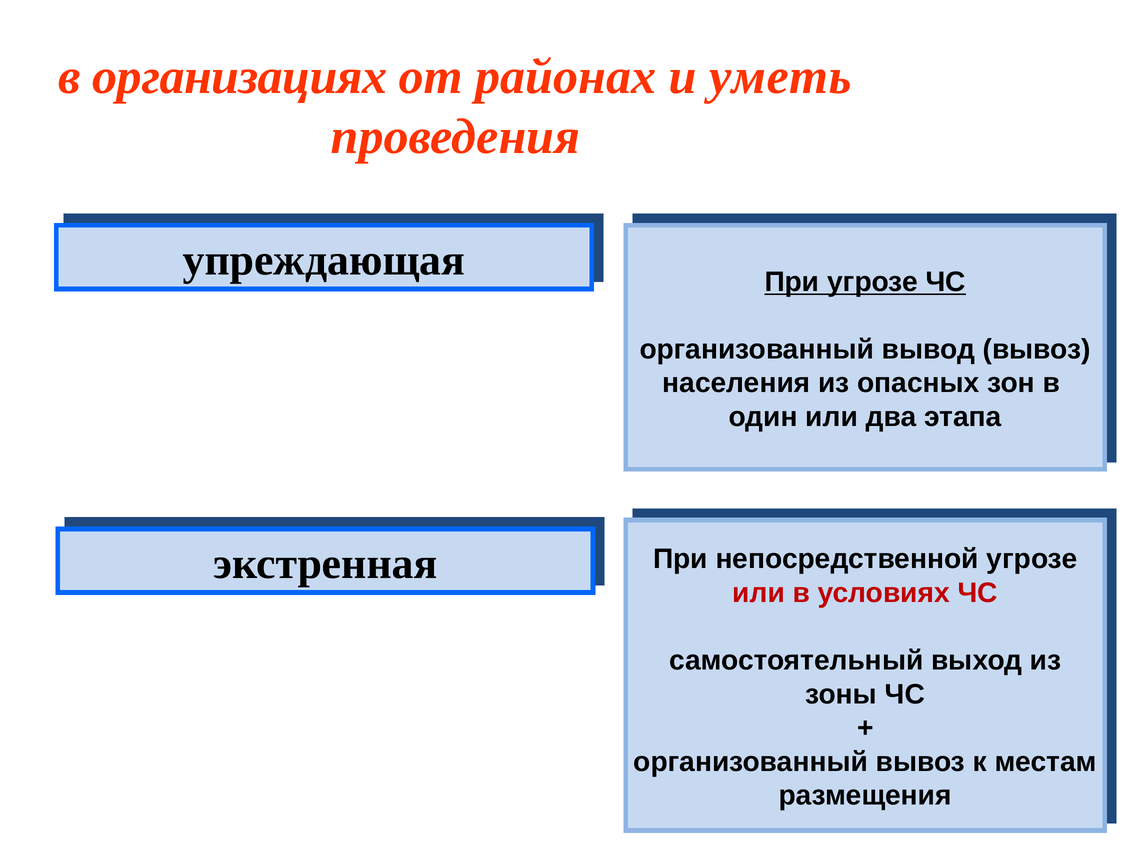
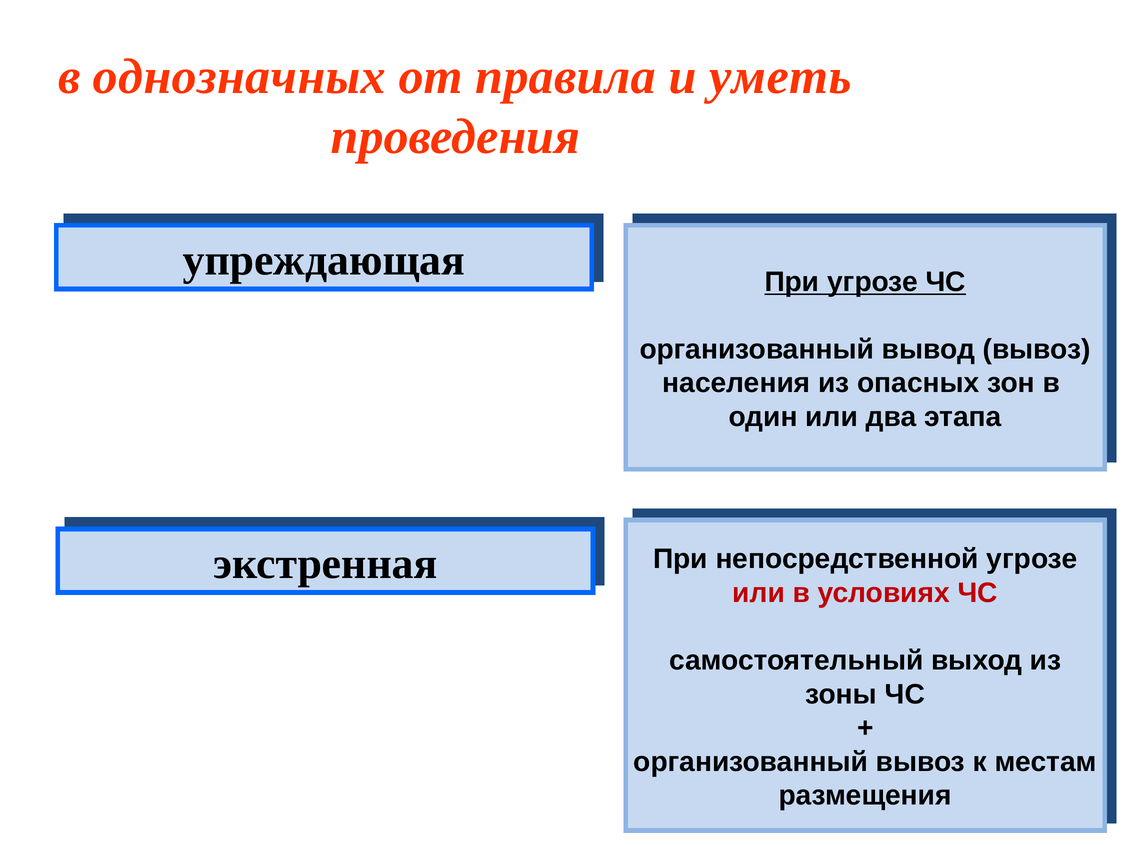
организациях: организациях -> однозначных
районах: районах -> правила
